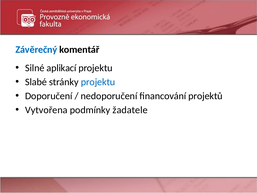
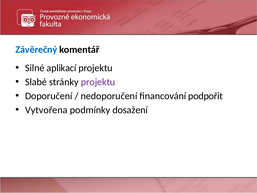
projektu at (98, 82) colour: blue -> purple
projektů: projektů -> podpořit
žadatele: žadatele -> dosažení
